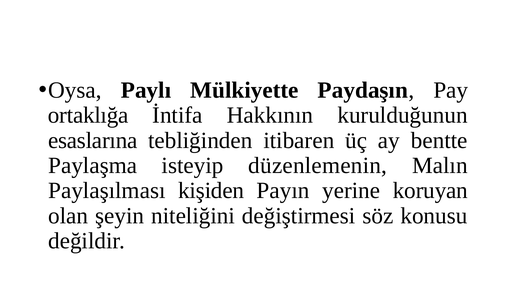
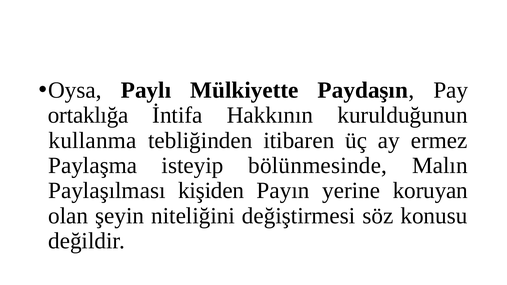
esaslarına: esaslarına -> kullanma
bentte: bentte -> ermez
düzenlemenin: düzenlemenin -> bölünmesinde
